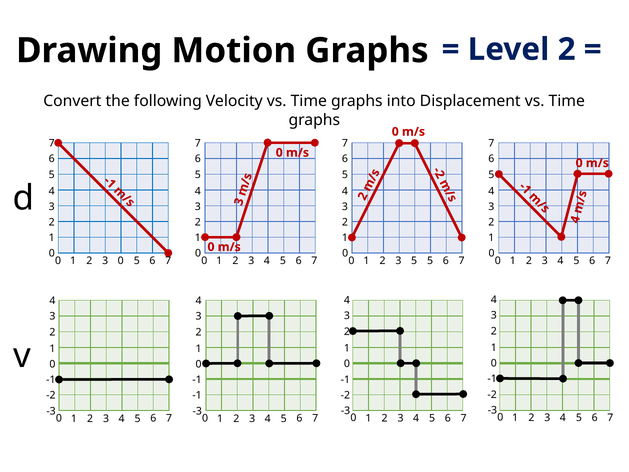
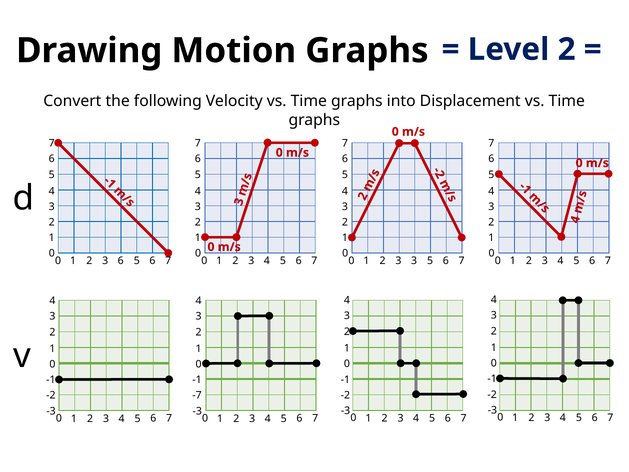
3 0: 0 -> 6
3 5: 5 -> 3
-1 at (197, 395): -1 -> -7
